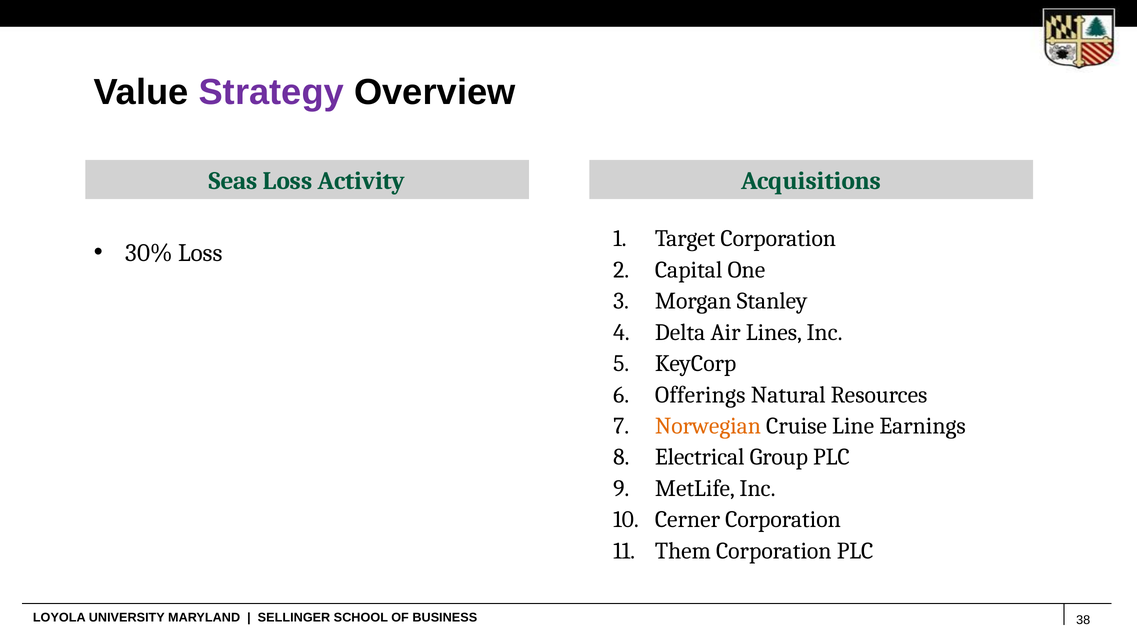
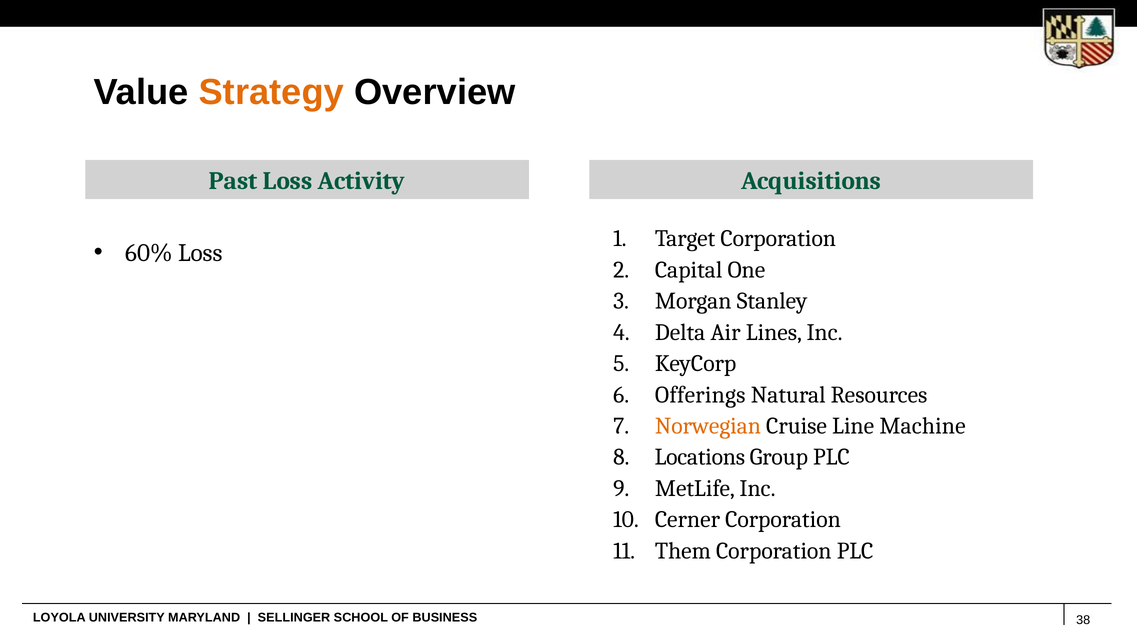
Strategy colour: purple -> orange
Seas: Seas -> Past
30%: 30% -> 60%
Earnings: Earnings -> Machine
Electrical: Electrical -> Locations
